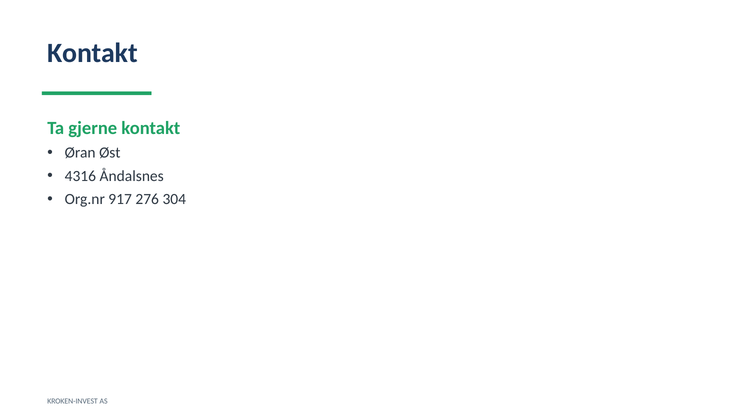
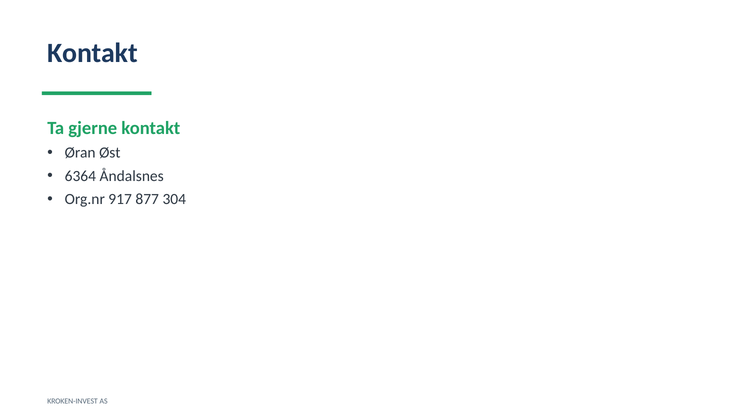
4316: 4316 -> 6364
276: 276 -> 877
